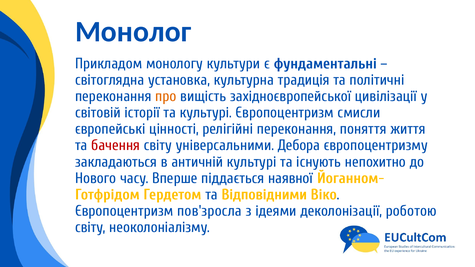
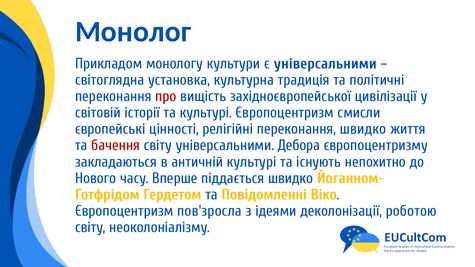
є фундаментальні: фундаментальні -> універсальними
про colour: orange -> red
переконання поняття: поняття -> швидко
піддається наявної: наявної -> швидко
Відповідними: Відповідними -> Повідомленні
